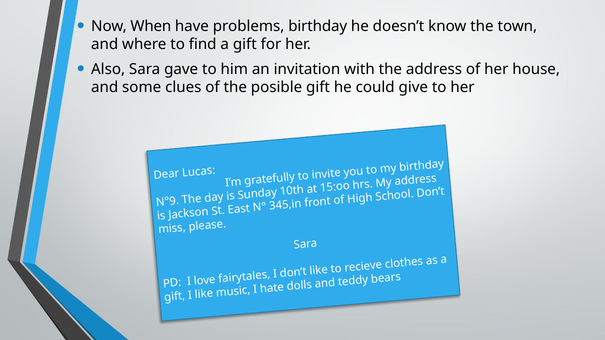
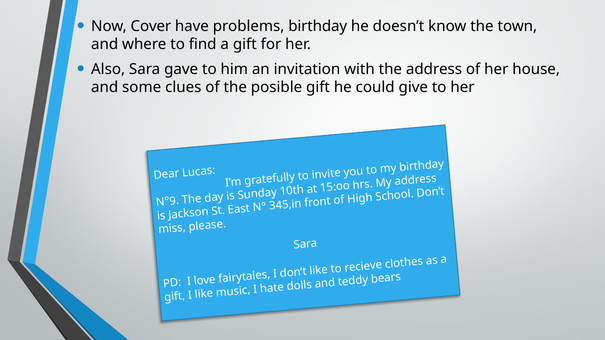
When: When -> Cover
